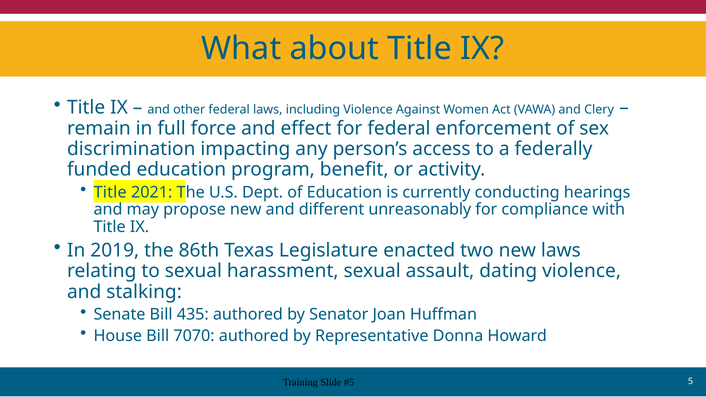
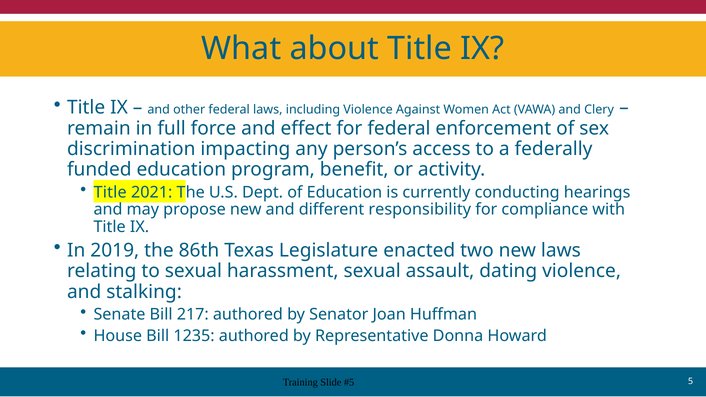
unreasonably: unreasonably -> responsibility
435: 435 -> 217
7070: 7070 -> 1235
